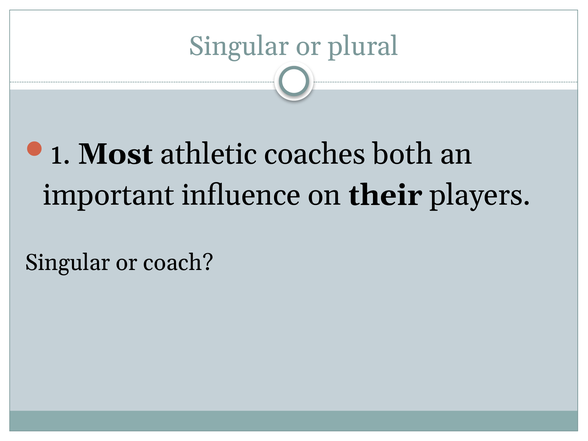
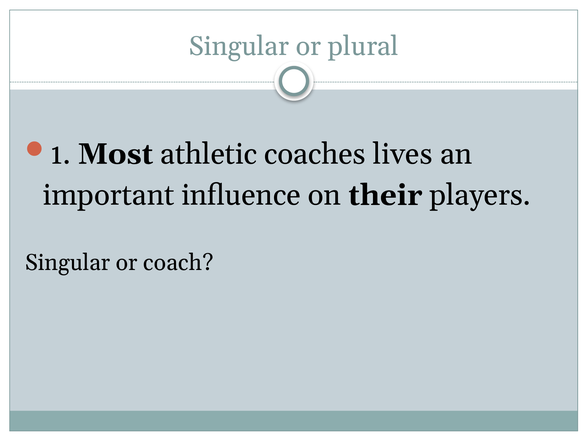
both: both -> lives
